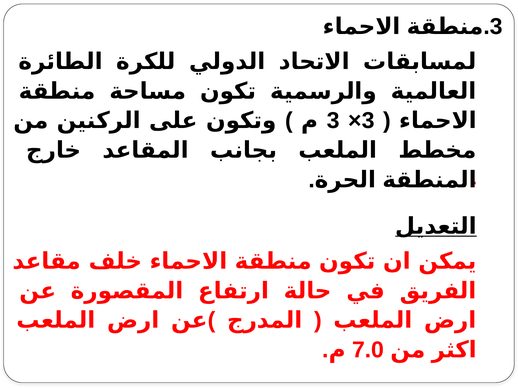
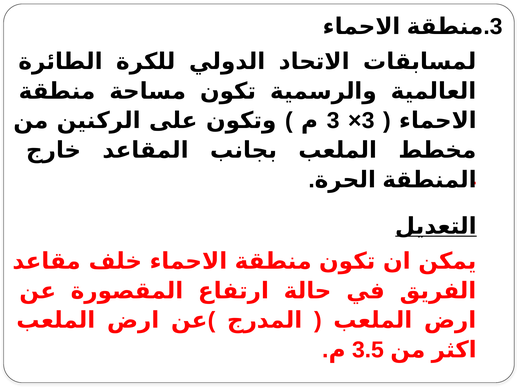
7.0: 7.0 -> 3.5
